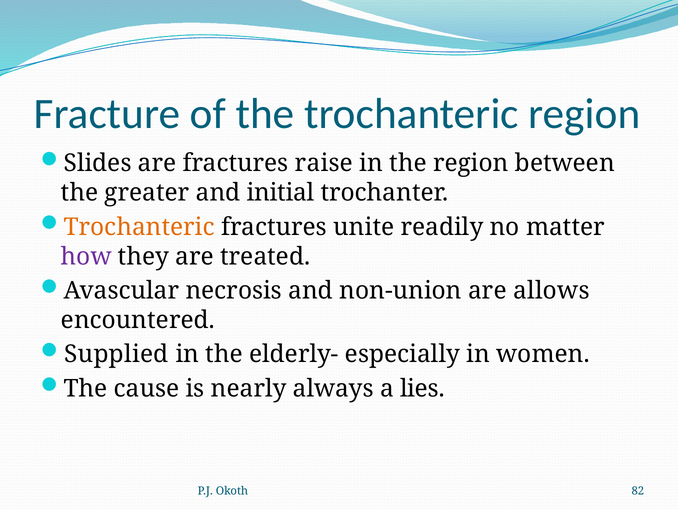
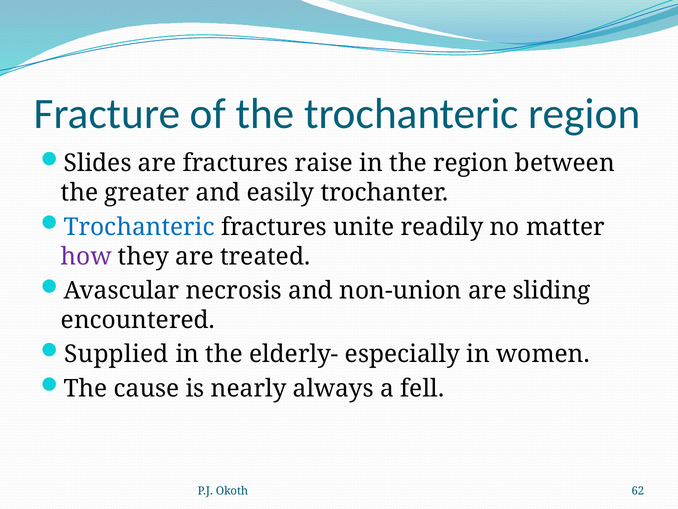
initial: initial -> easily
Trochanteric at (139, 227) colour: orange -> blue
allows: allows -> sliding
lies: lies -> fell
82: 82 -> 62
